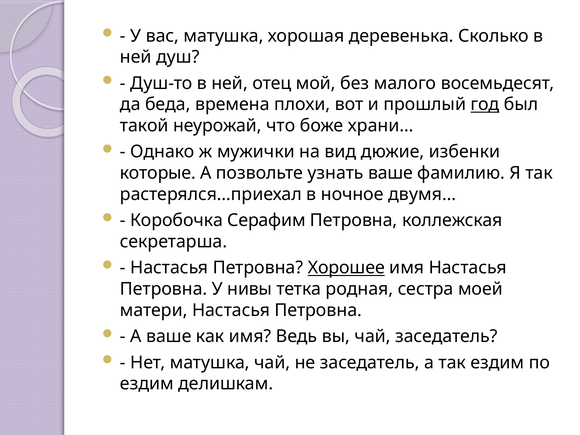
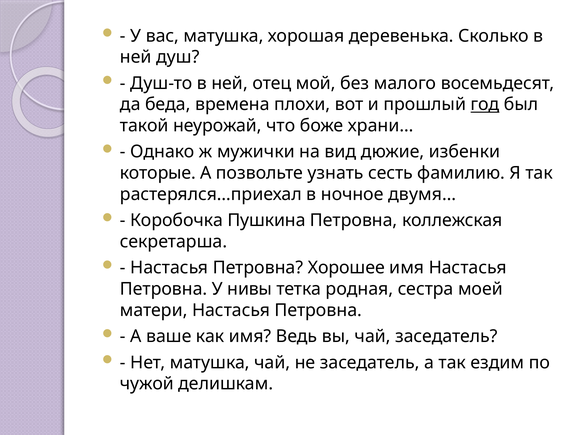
узнать ваше: ваше -> сесть
Серафим: Серафим -> Пушкина
Хорошее underline: present -> none
ездим at (147, 384): ездим -> чужой
